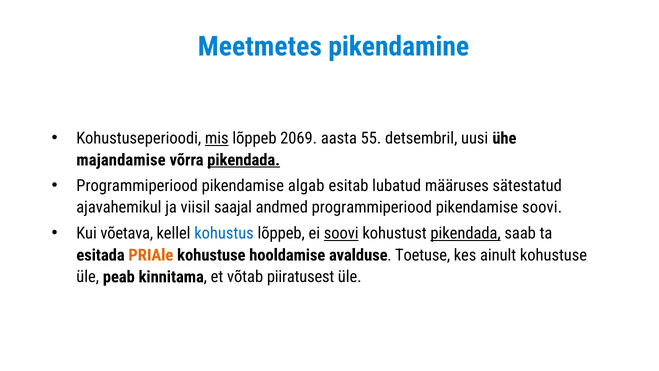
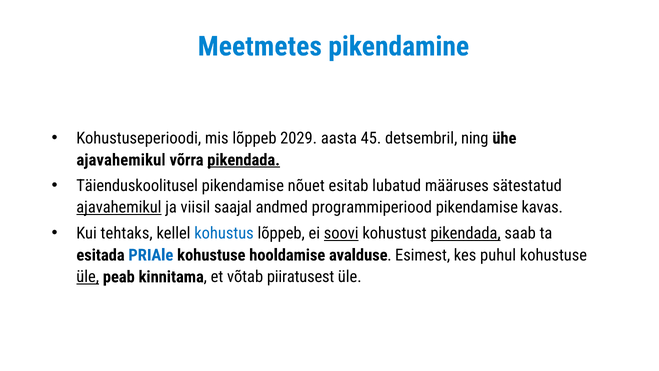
mis underline: present -> none
2069: 2069 -> 2029
55: 55 -> 45
uusi: uusi -> ning
majandamise at (121, 160): majandamise -> ajavahemikul
Programmiperiood at (137, 186): Programmiperiood -> Täienduskoolitusel
algab: algab -> nõuet
ajavahemikul at (119, 207) underline: none -> present
pikendamise soovi: soovi -> kavas
võetava: võetava -> tehtaks
PRIAle colour: orange -> blue
Toetuse: Toetuse -> Esimest
ainult: ainult -> puhul
üle at (88, 277) underline: none -> present
